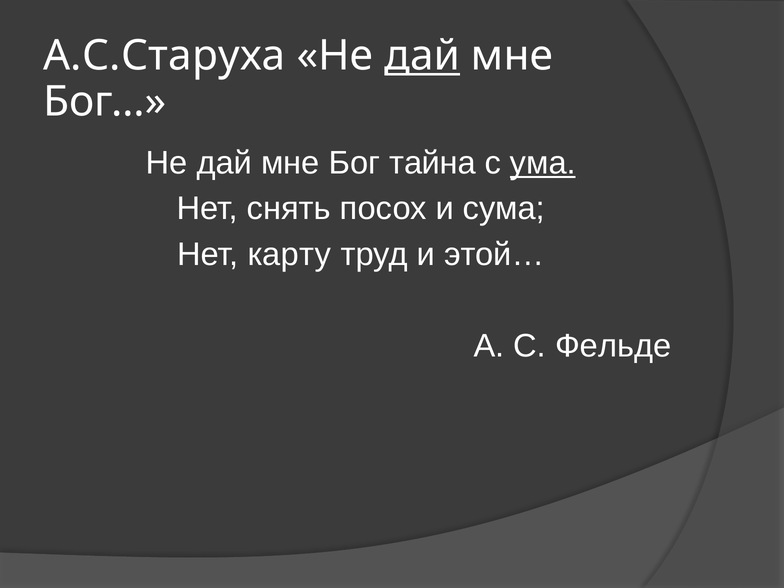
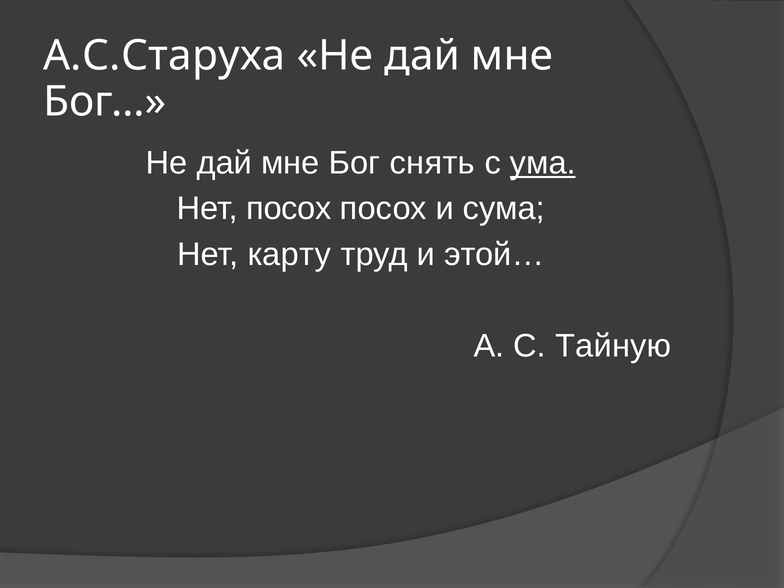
дай at (422, 56) underline: present -> none
тайна: тайна -> снять
Нет снять: снять -> посох
Фельде: Фельде -> Тайную
